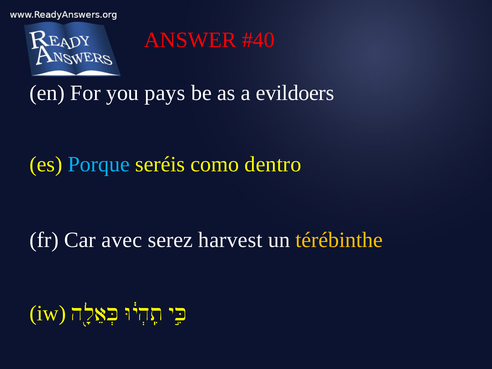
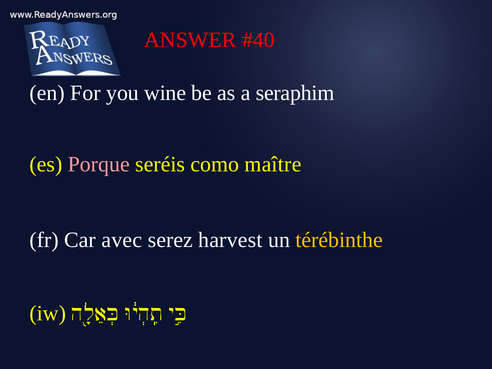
pays: pays -> wine
evildoers: evildoers -> seraphim
Porque colour: light blue -> pink
dentro: dentro -> maître
